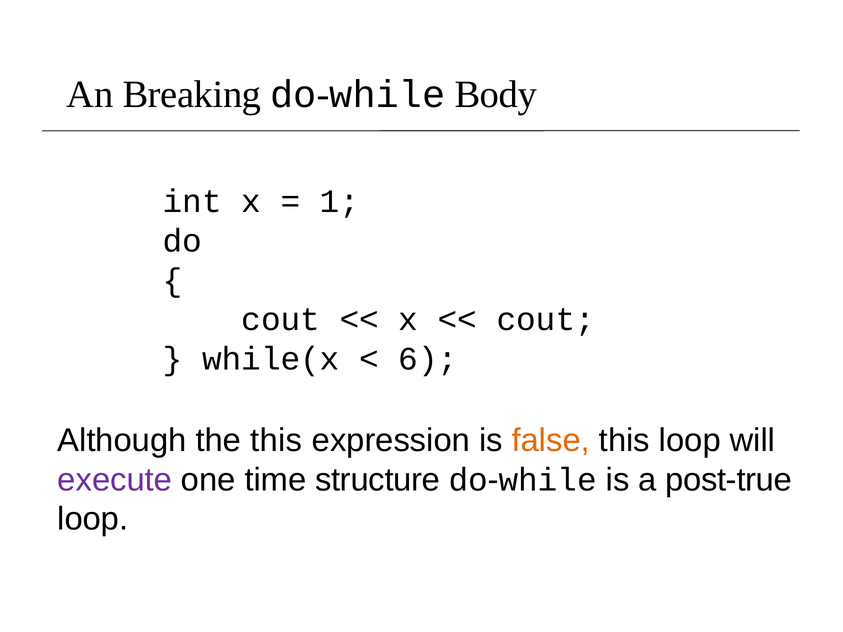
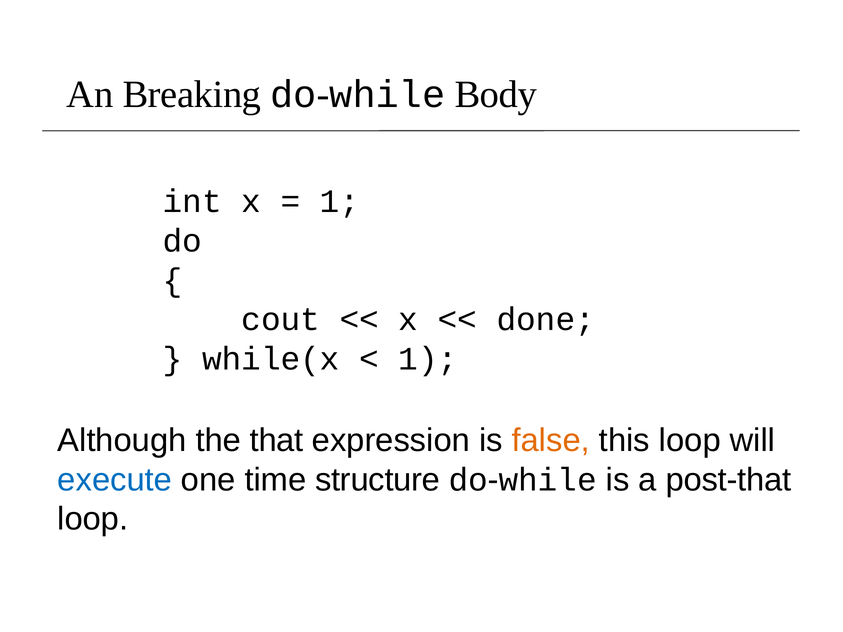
cout at (546, 320): cout -> done
6 at (428, 359): 6 -> 1
the this: this -> that
execute colour: purple -> blue
post-true: post-true -> post-that
